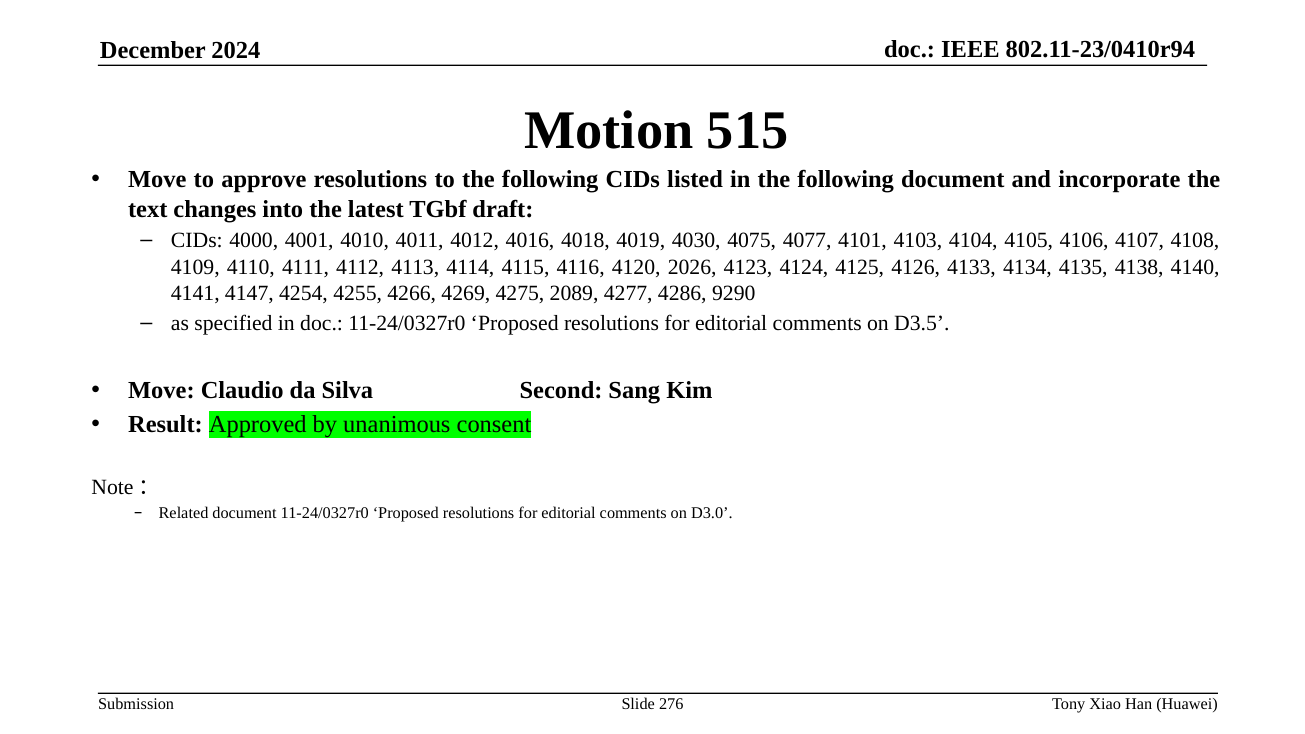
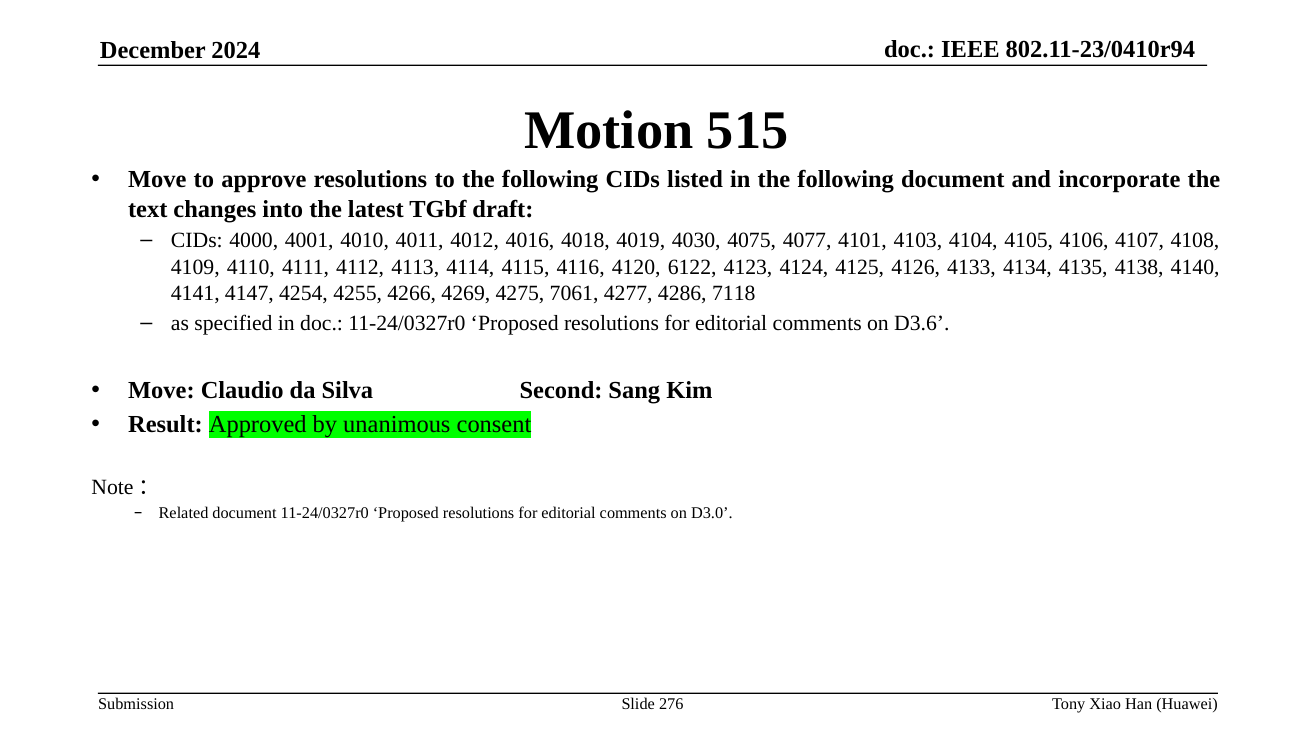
2026: 2026 -> 6122
2089: 2089 -> 7061
9290: 9290 -> 7118
D3.5: D3.5 -> D3.6
